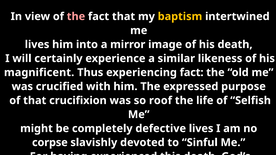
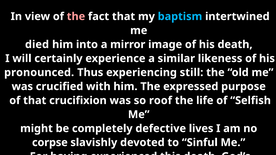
baptism colour: yellow -> light blue
lives at (37, 45): lives -> died
magnificent at (39, 73): magnificent -> pronounced
experiencing fact: fact -> still
